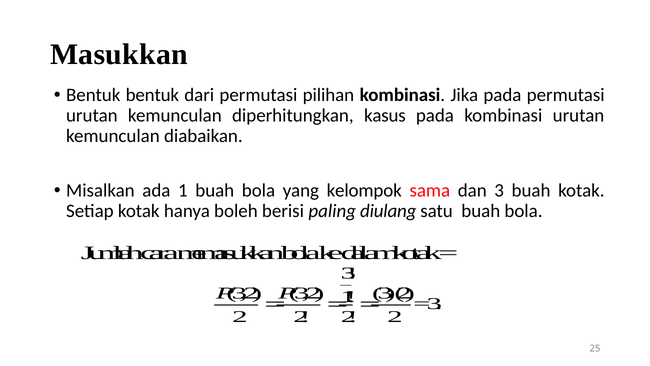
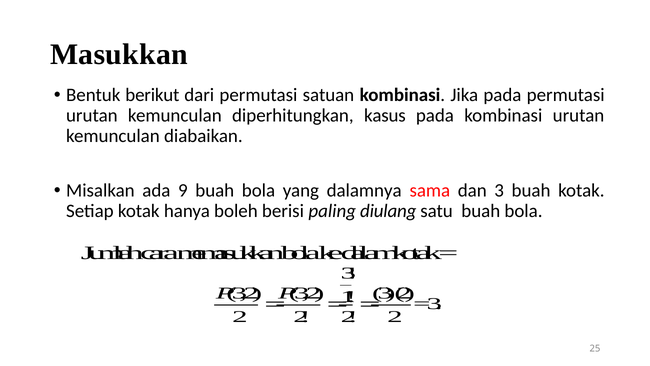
Bentuk bentuk: bentuk -> berikut
pilihan: pilihan -> satuan
ada 1: 1 -> 9
kelompok: kelompok -> dalamnya
